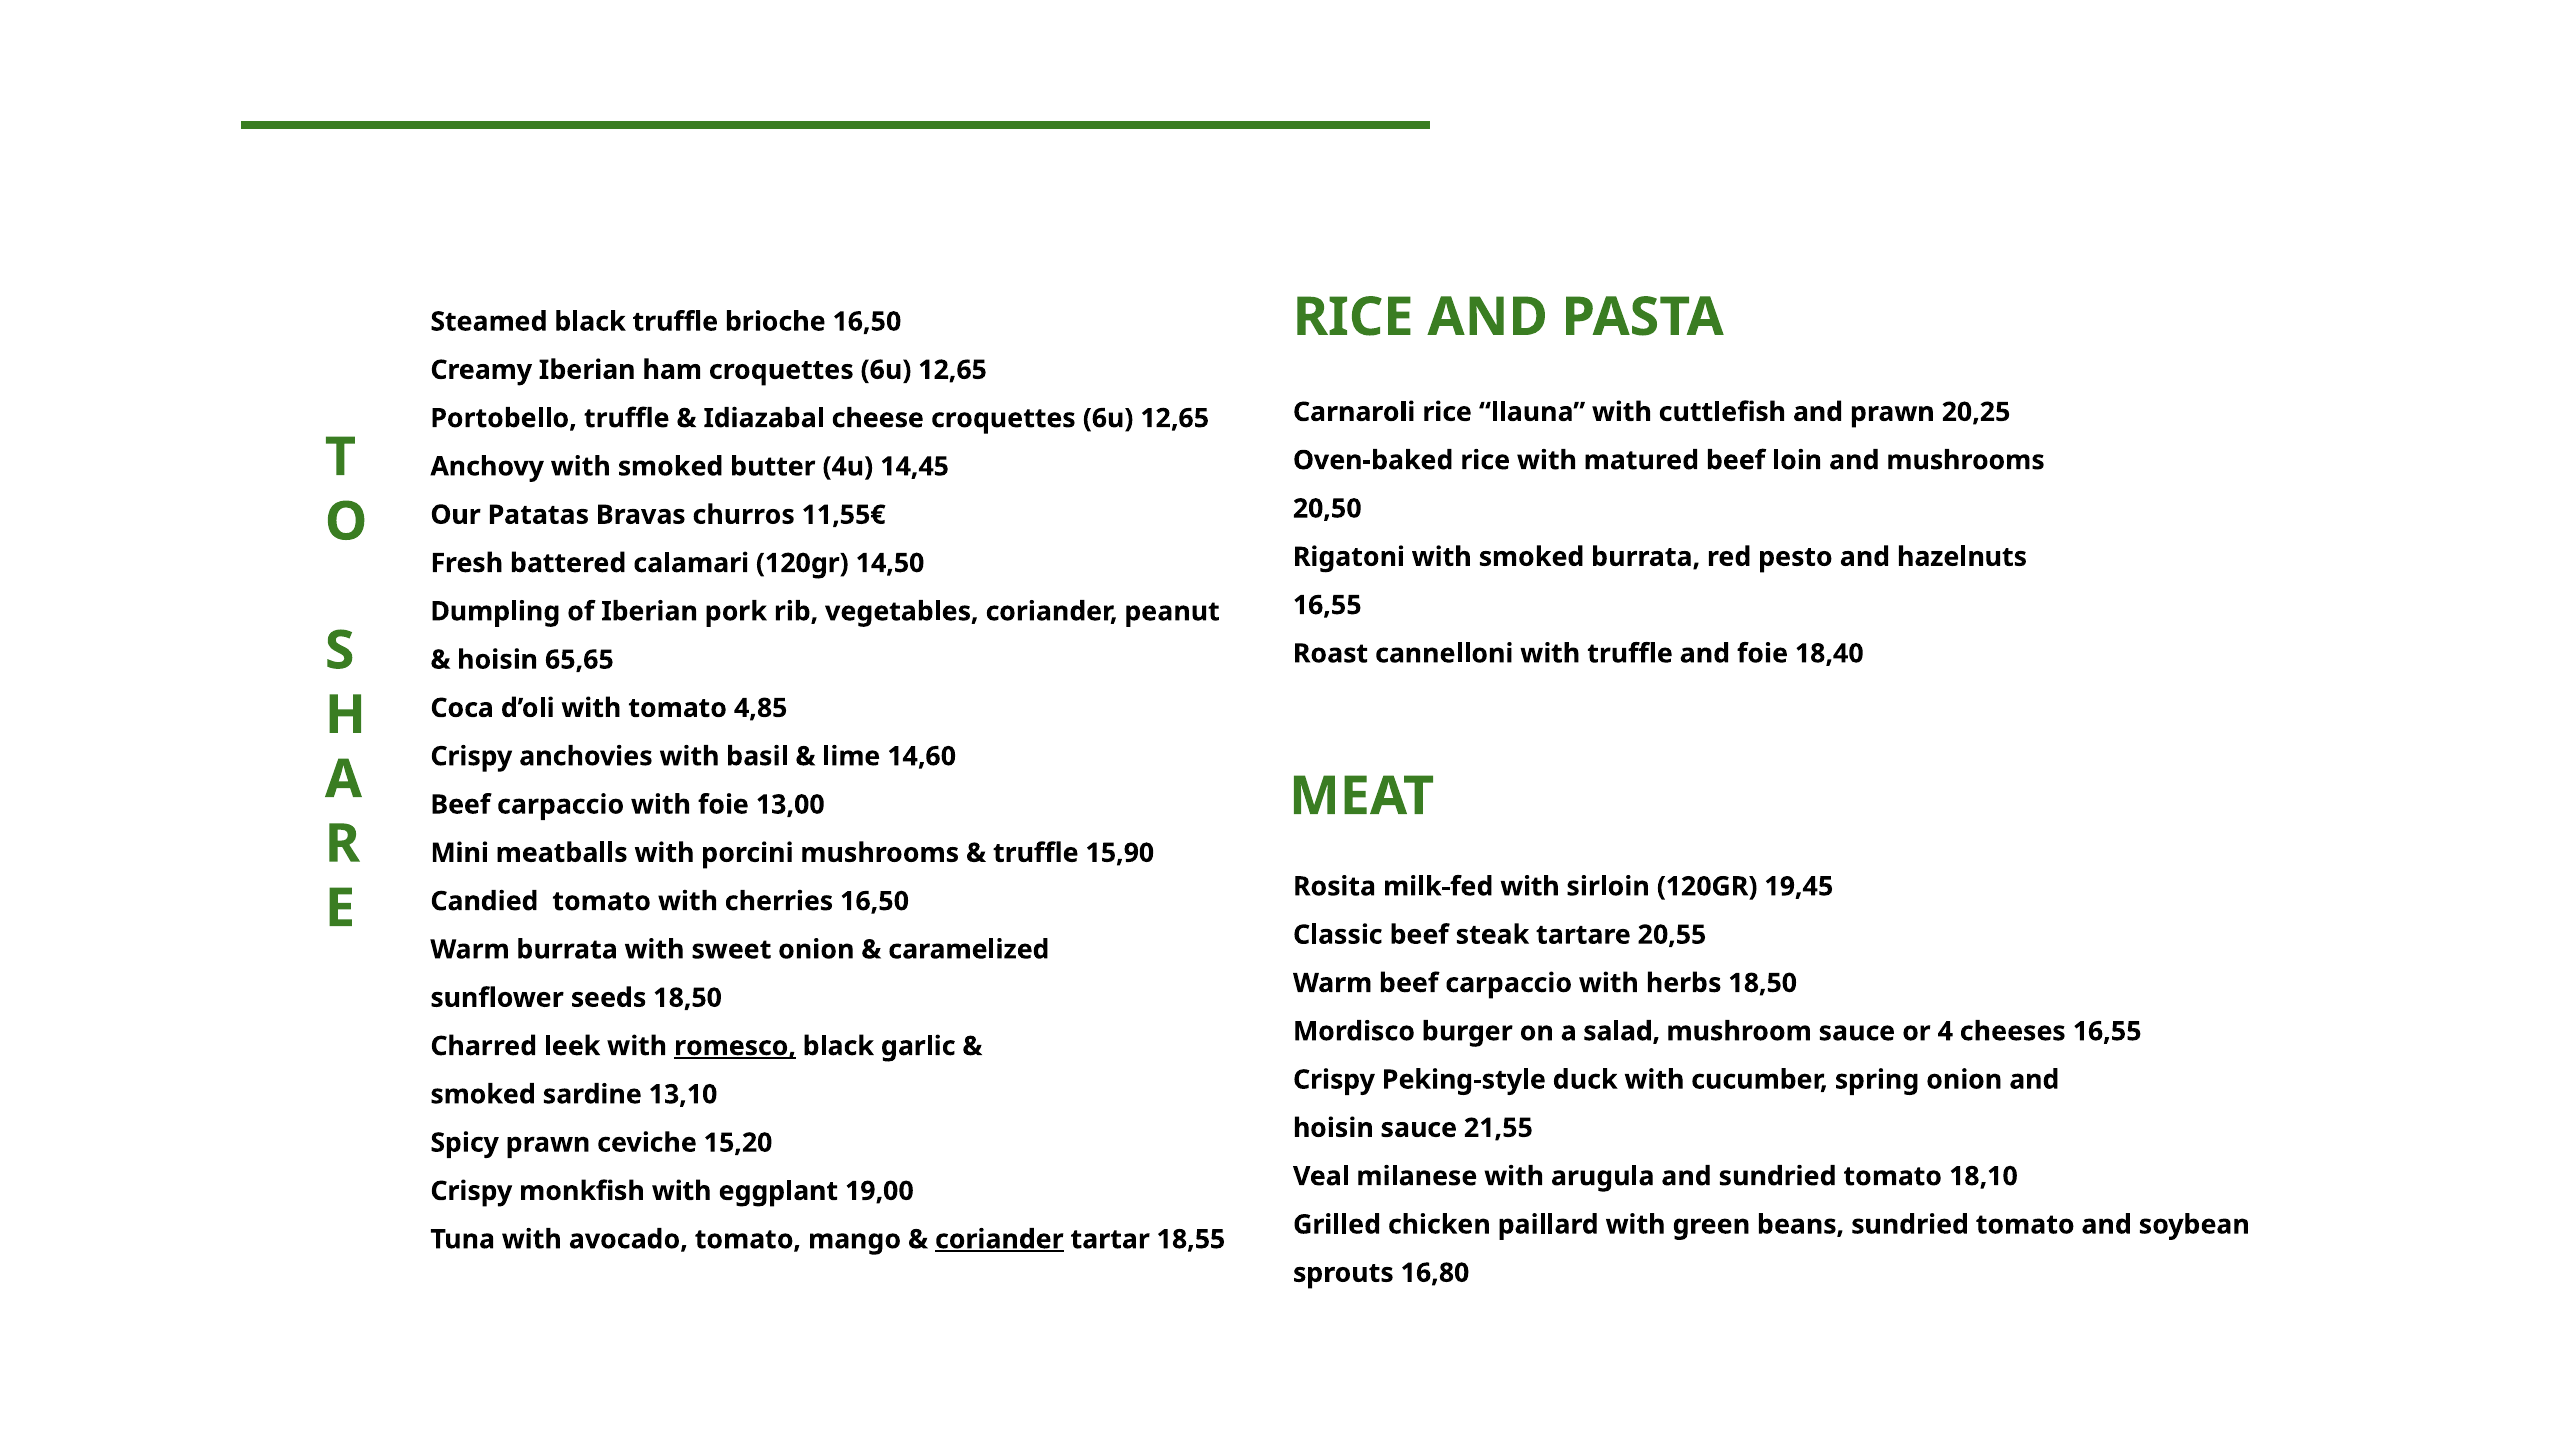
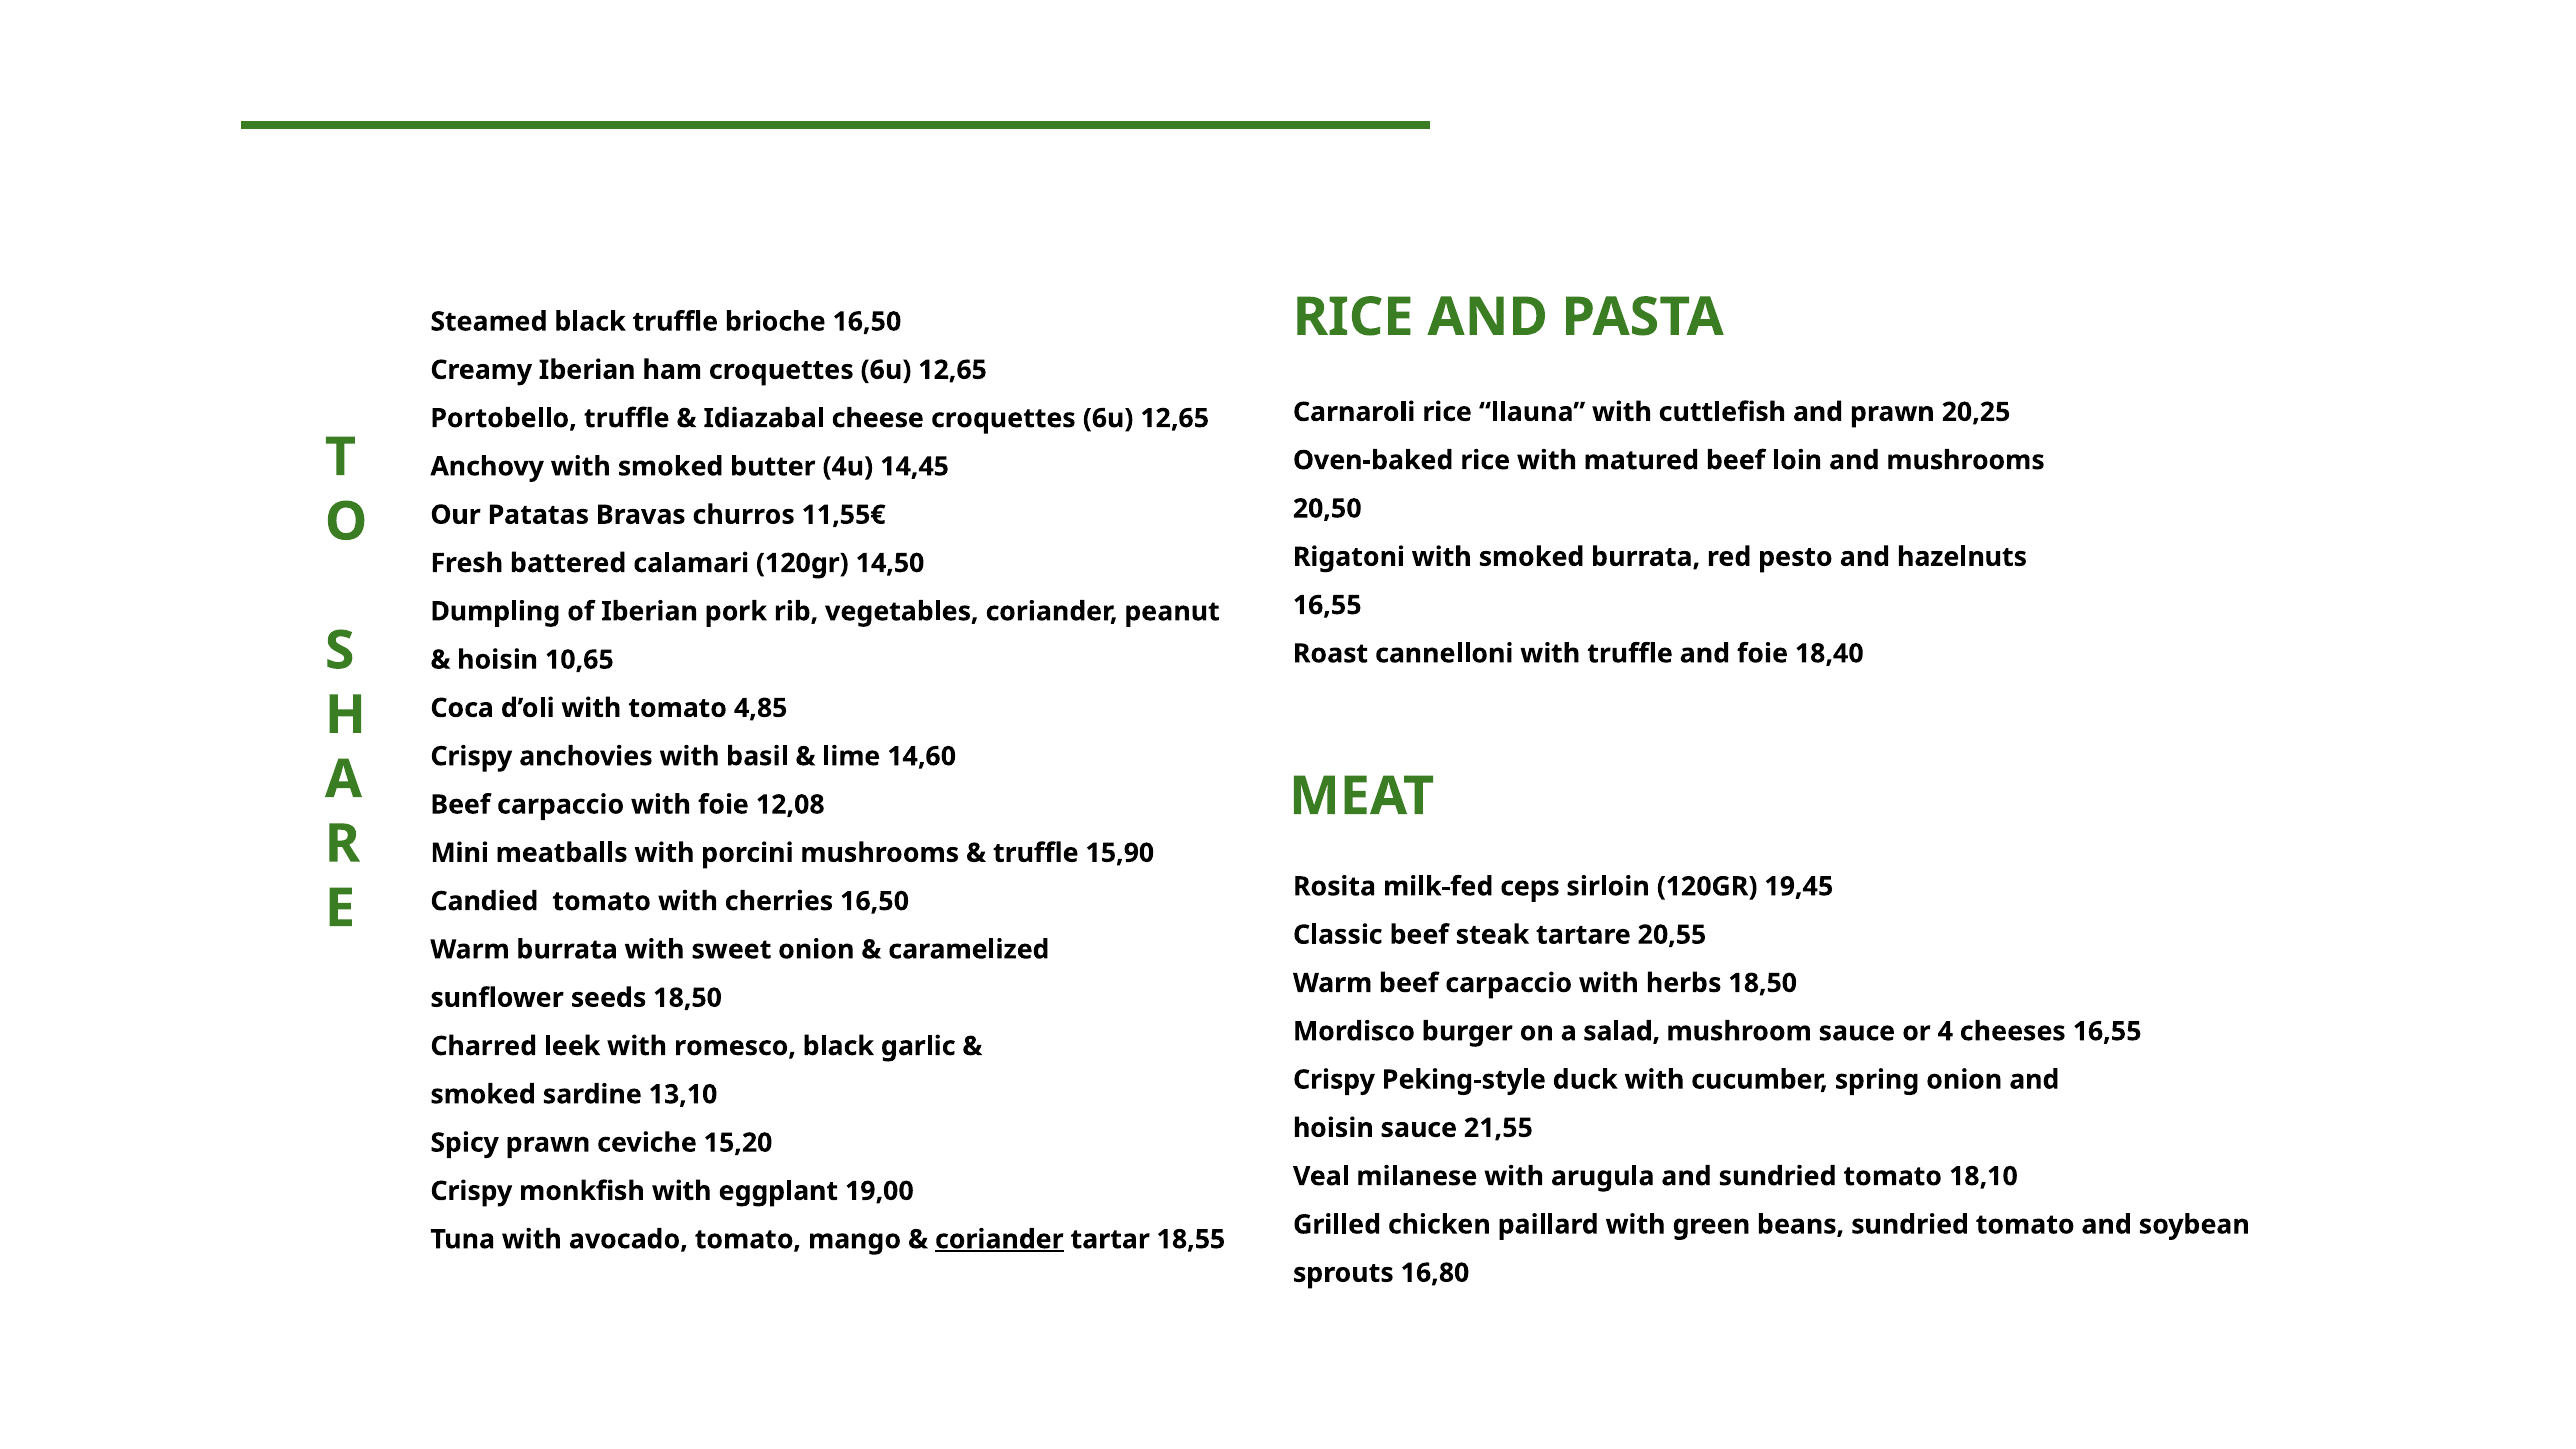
65,65: 65,65 -> 10,65
13,00: 13,00 -> 12,08
milk-fed with: with -> ceps
romesco underline: present -> none
